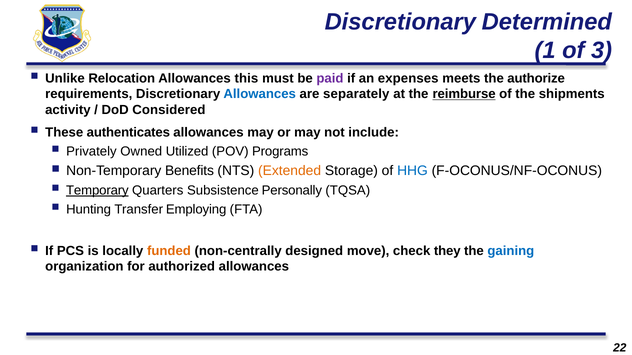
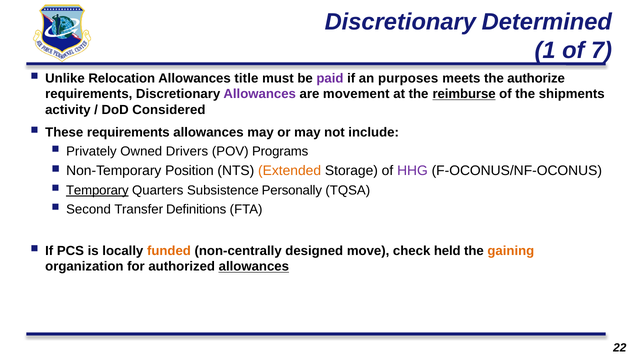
3: 3 -> 7
this: this -> title
expenses: expenses -> purposes
Allowances at (260, 94) colour: blue -> purple
separately: separately -> movement
These authenticates: authenticates -> requirements
Utilized: Utilized -> Drivers
Benefits: Benefits -> Position
HHG colour: blue -> purple
Hunting: Hunting -> Second
Employing: Employing -> Definitions
they: they -> held
gaining colour: blue -> orange
allowances at (254, 267) underline: none -> present
